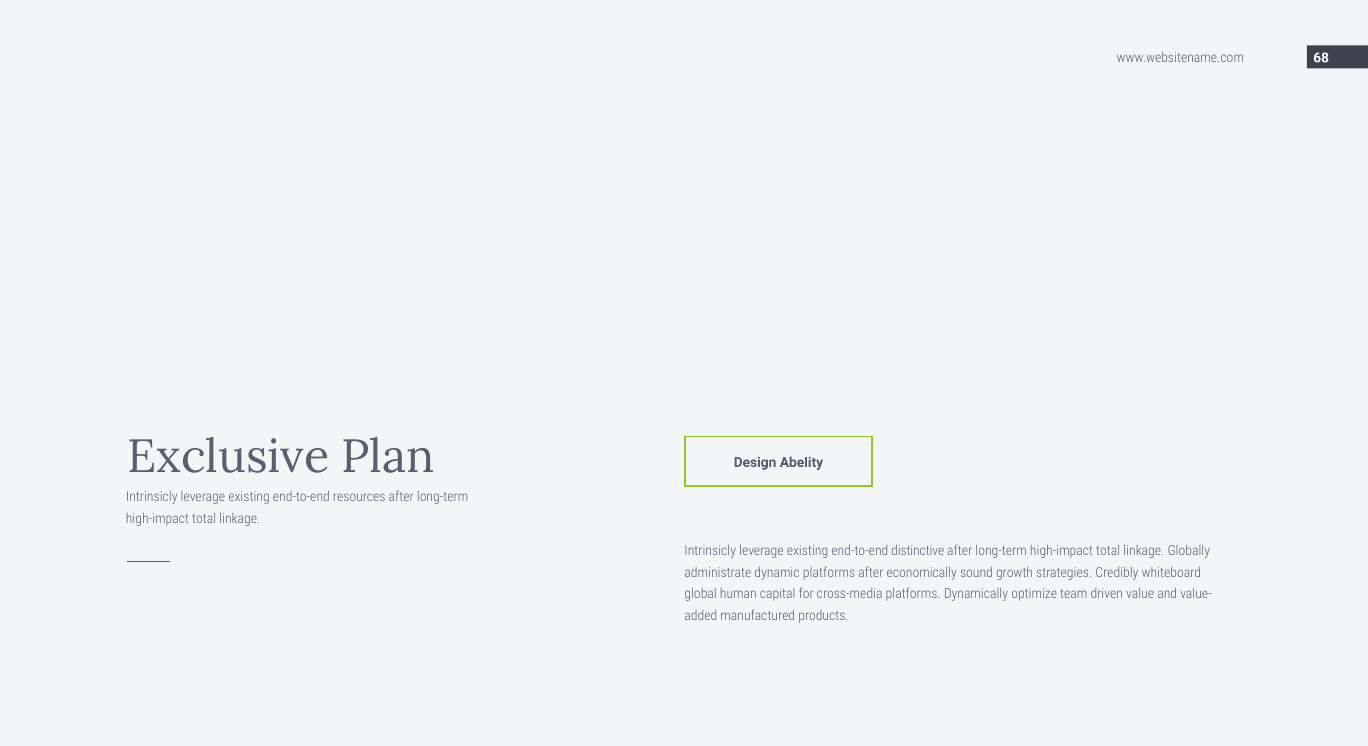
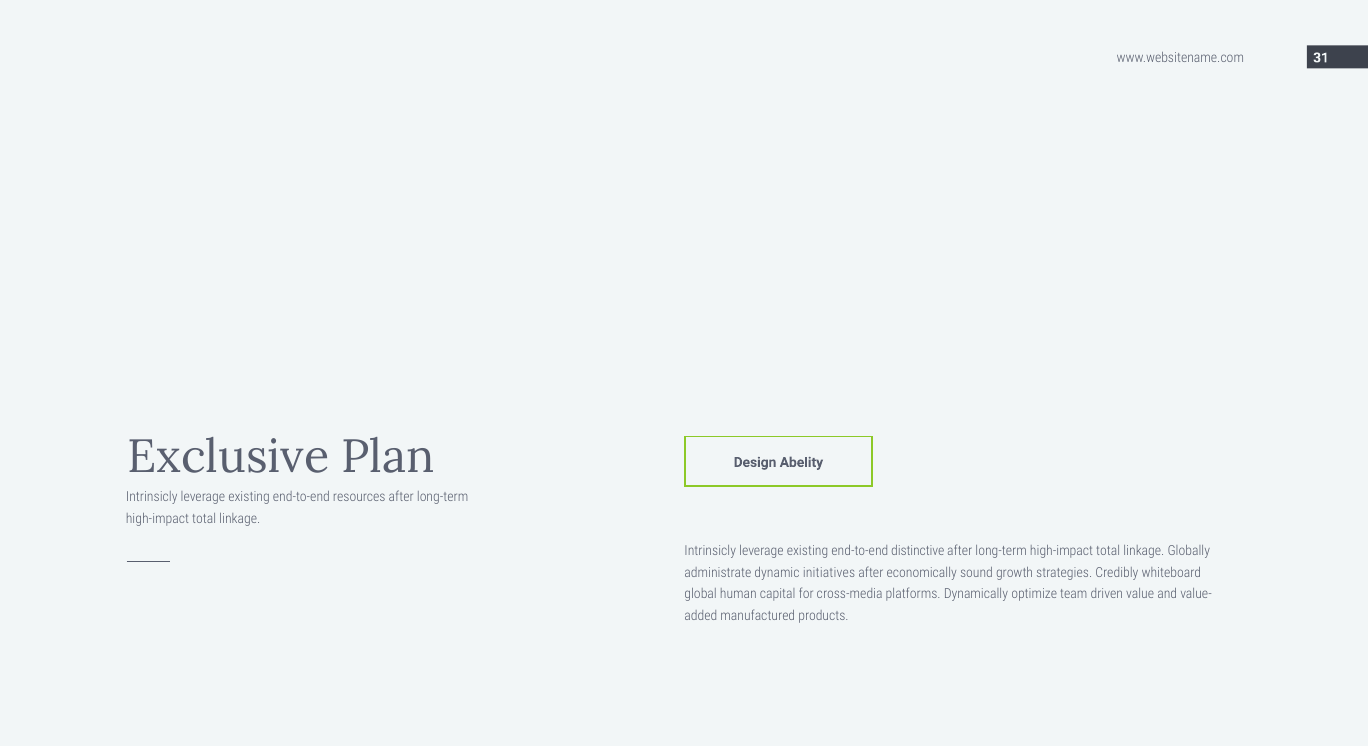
68: 68 -> 31
dynamic platforms: platforms -> initiatives
